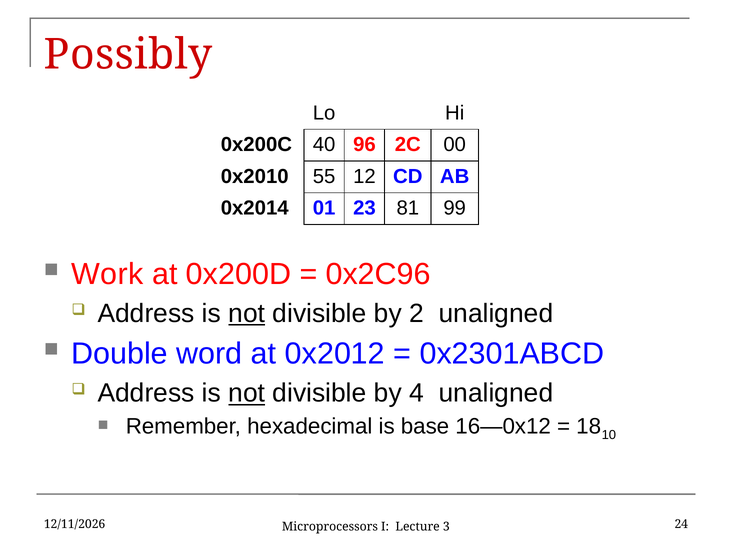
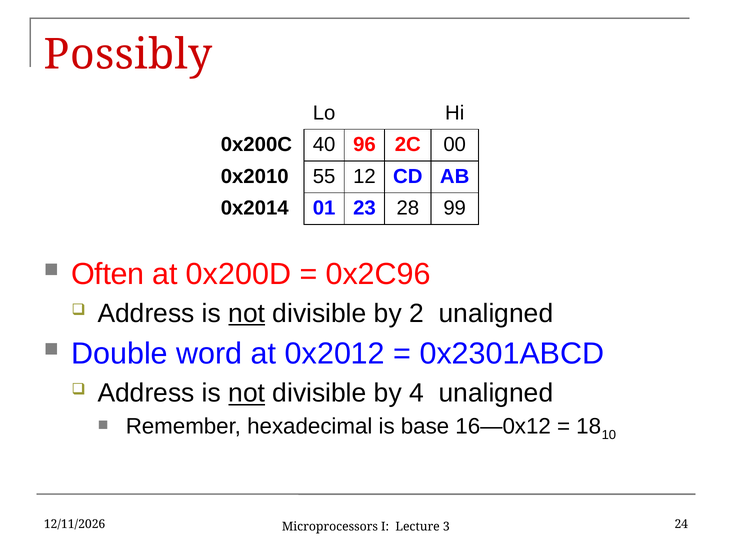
81: 81 -> 28
Work: Work -> Often
